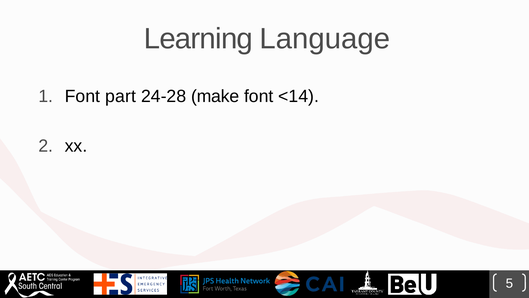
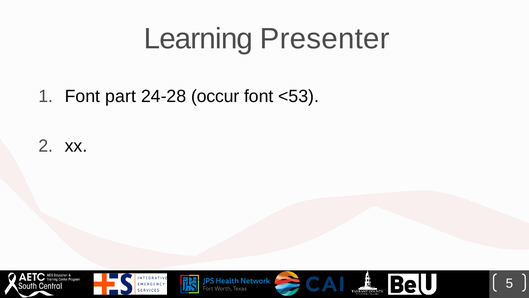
Language: Language -> Presenter
make: make -> occur
<14: <14 -> <53
